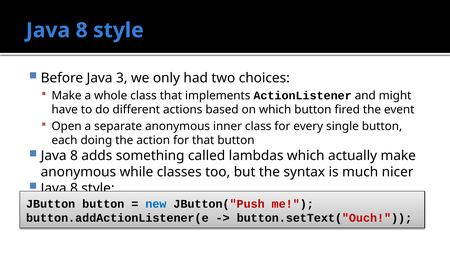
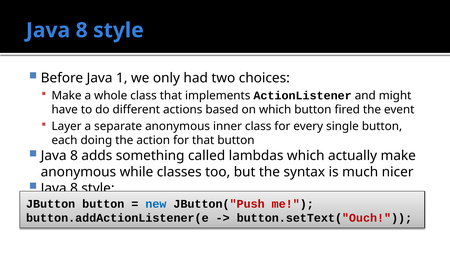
3: 3 -> 1
Open: Open -> Layer
